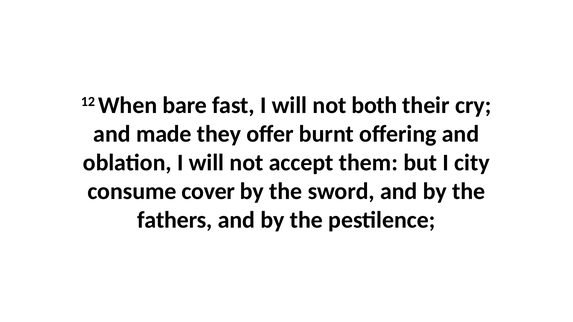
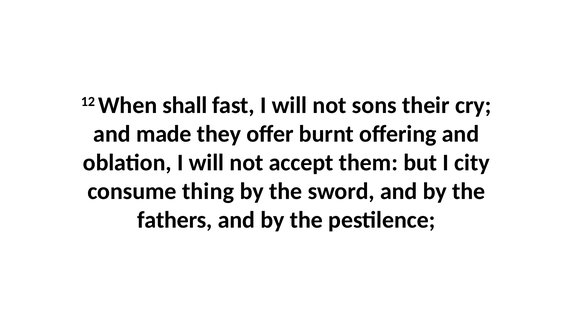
bare: bare -> shall
both: both -> sons
cover: cover -> thing
